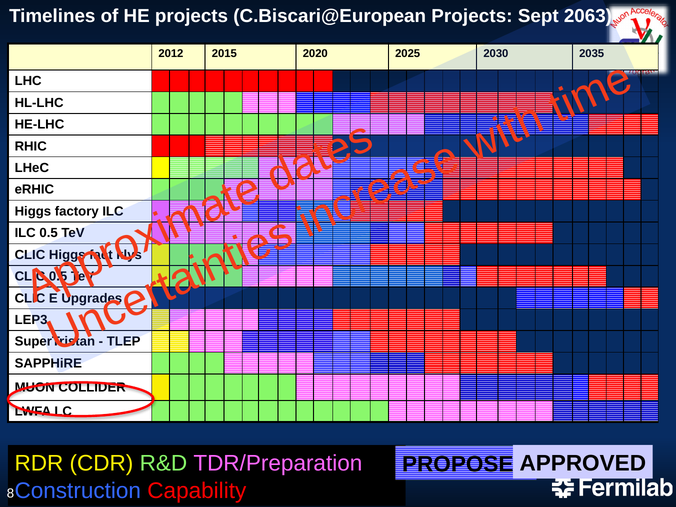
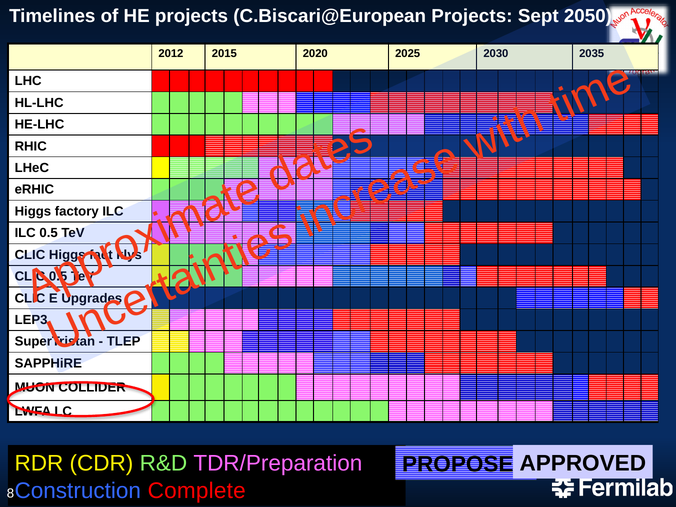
2063: 2063 -> 2050
Capability: Capability -> Complete
